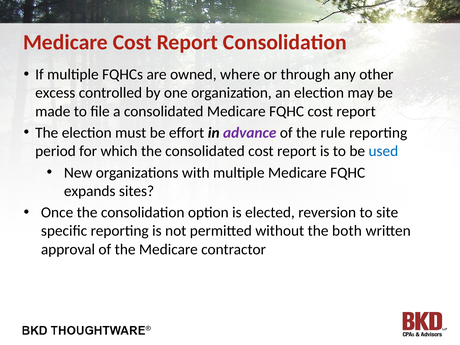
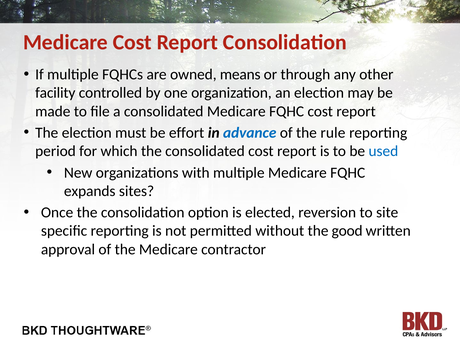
where: where -> means
excess: excess -> facility
advance colour: purple -> blue
both: both -> good
